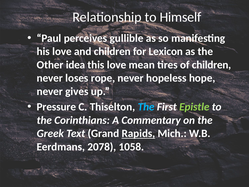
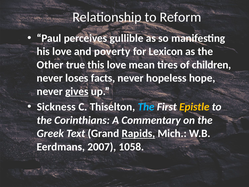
Himself: Himself -> Reform
and children: children -> poverty
idea: idea -> true
rope: rope -> facts
gives underline: none -> present
Pressure: Pressure -> Sickness
Epistle colour: light green -> yellow
2078: 2078 -> 2007
